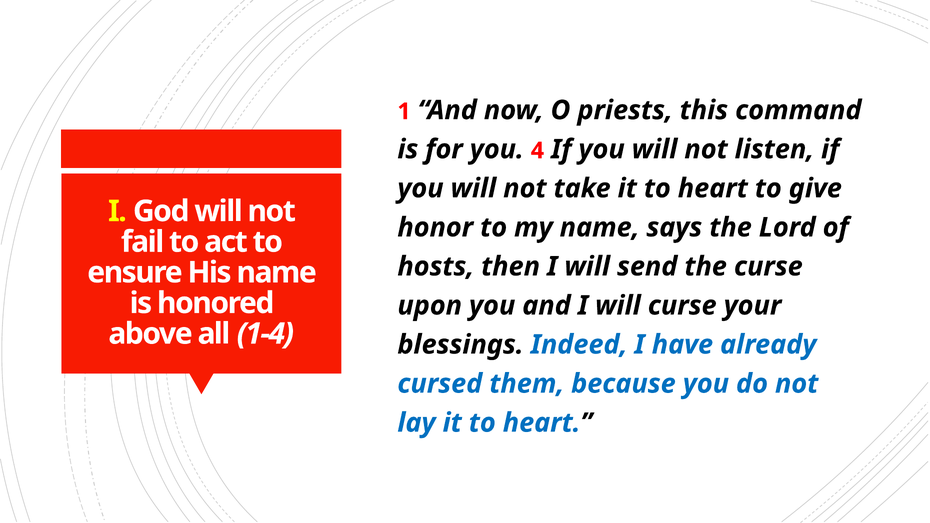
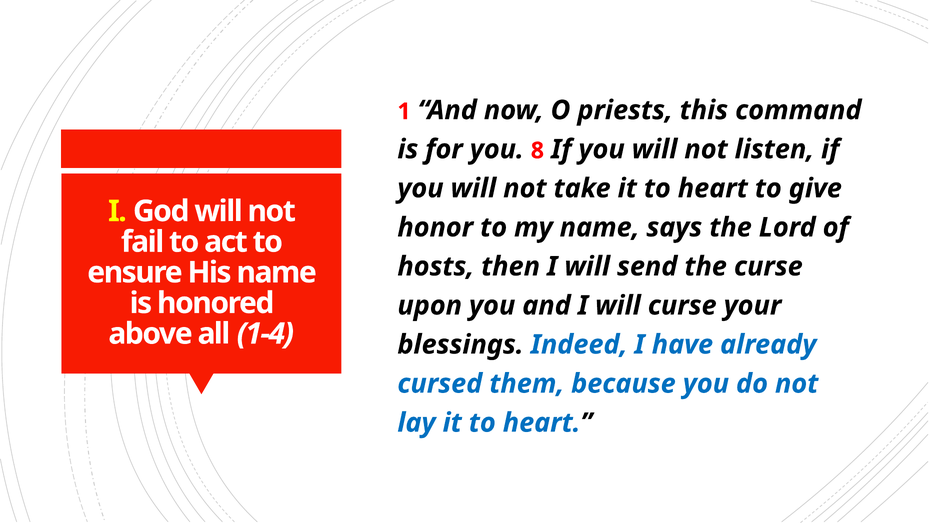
4: 4 -> 8
